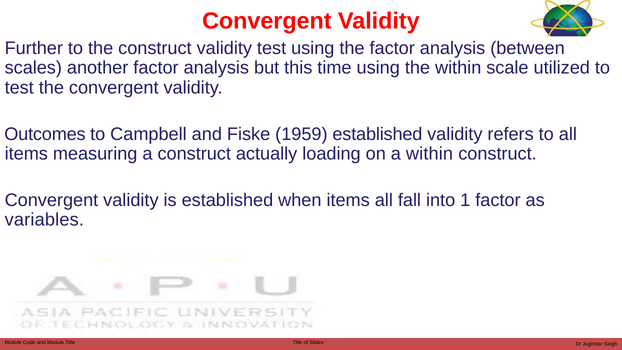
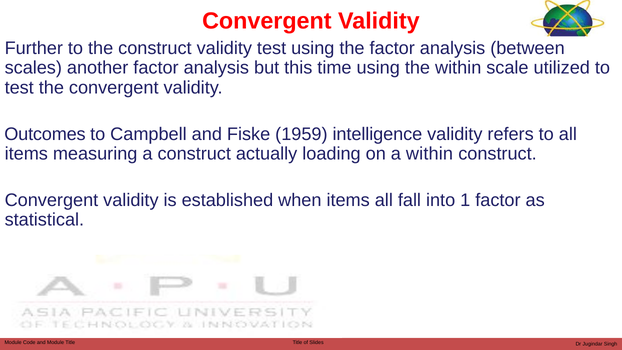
1959 established: established -> intelligence
variables: variables -> statistical
